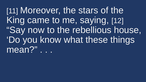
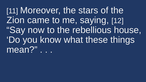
King: King -> Zion
